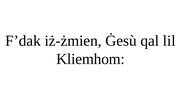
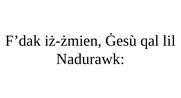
Kliemhom: Kliemhom -> Nadurawk
